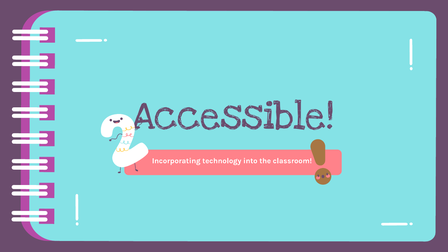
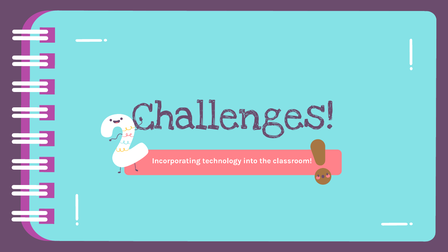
Accessible: Accessible -> Challenges
